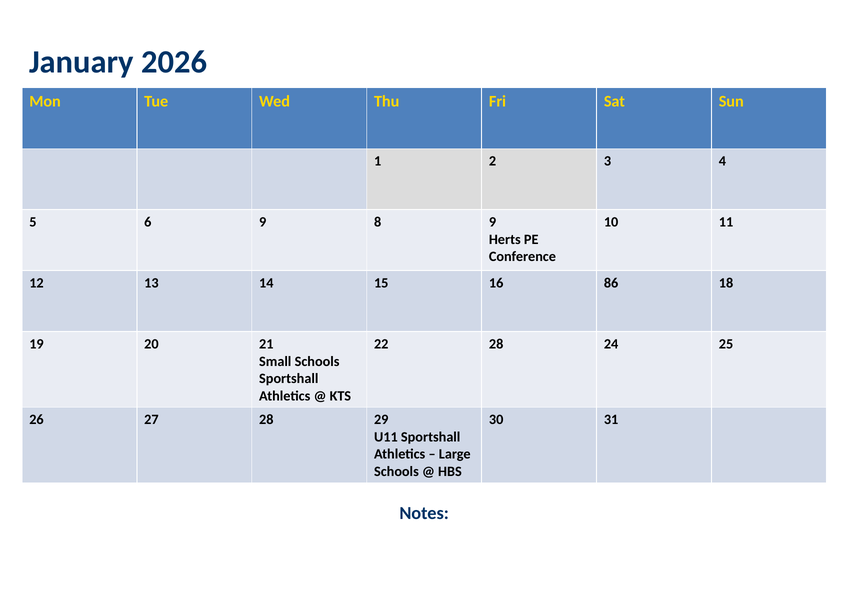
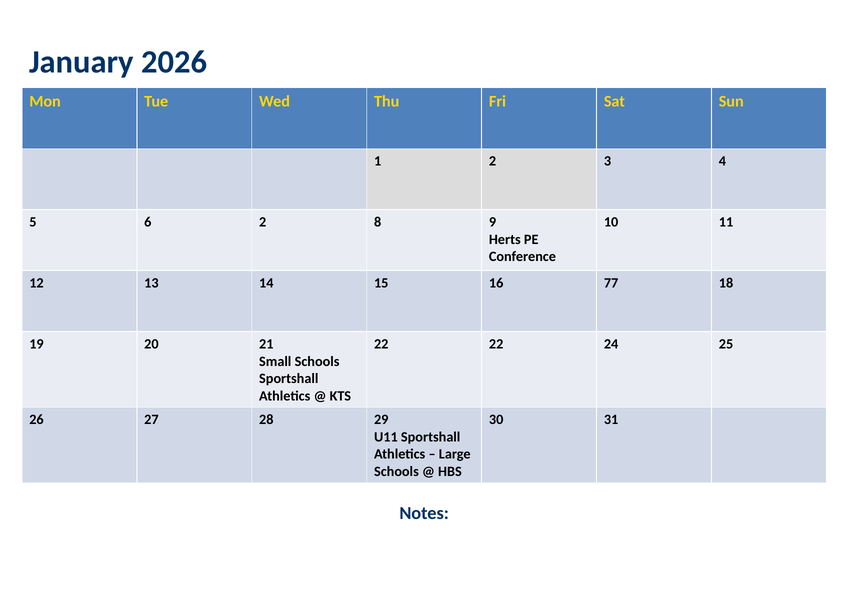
6 9: 9 -> 2
86: 86 -> 77
22 28: 28 -> 22
